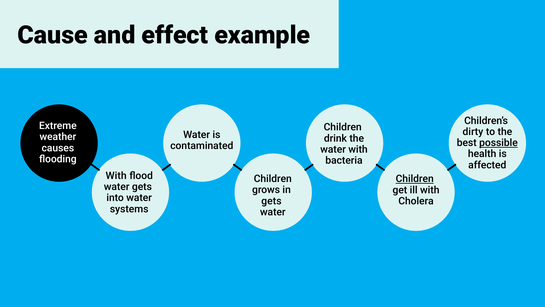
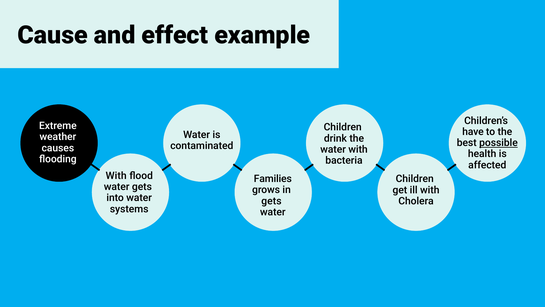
dirty: dirty -> have
Children at (273, 179): Children -> Families
Children at (415, 179) underline: present -> none
